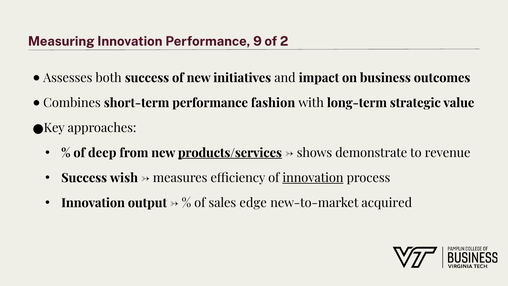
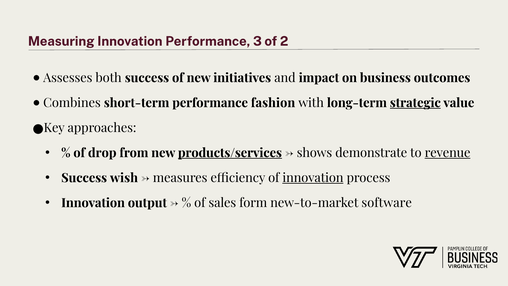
9: 9 -> 3
strategic underline: none -> present
deep: deep -> drop
revenue underline: none -> present
edge: edge -> form
acquired: acquired -> software
